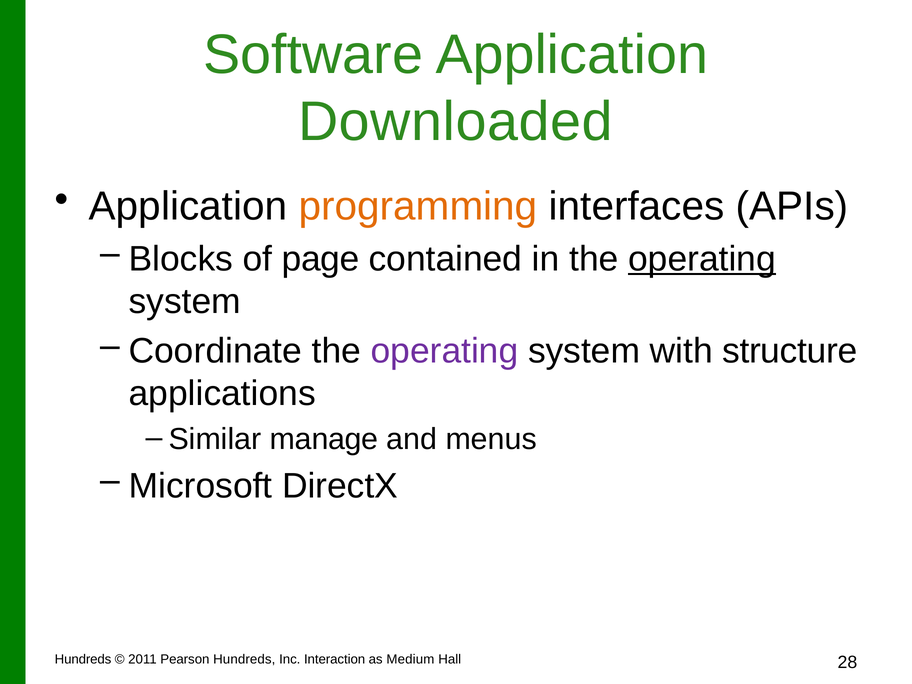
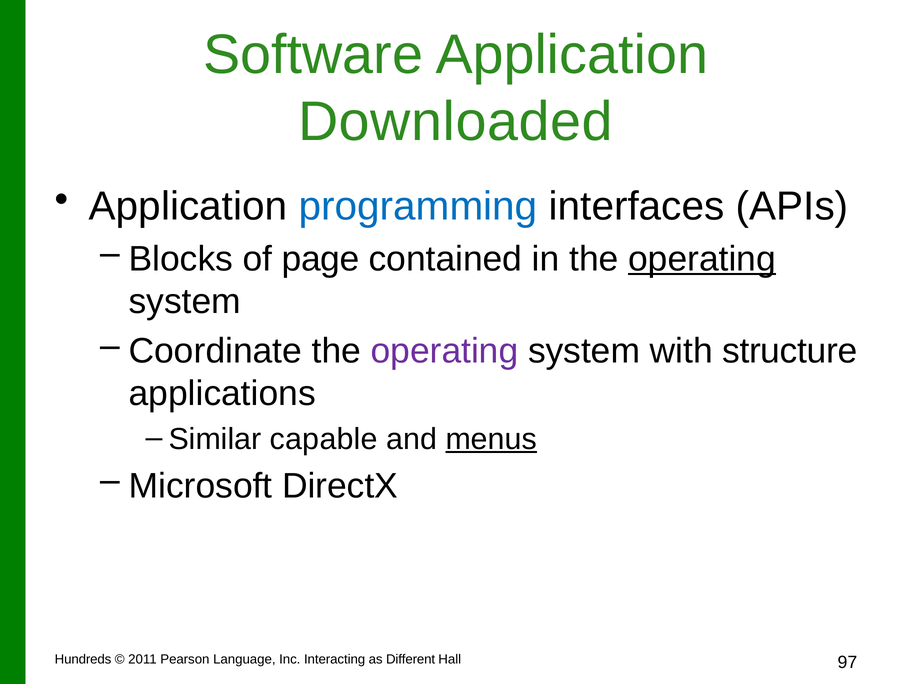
programming colour: orange -> blue
manage: manage -> capable
menus underline: none -> present
Pearson Hundreds: Hundreds -> Language
Interaction: Interaction -> Interacting
Medium: Medium -> Different
28: 28 -> 97
